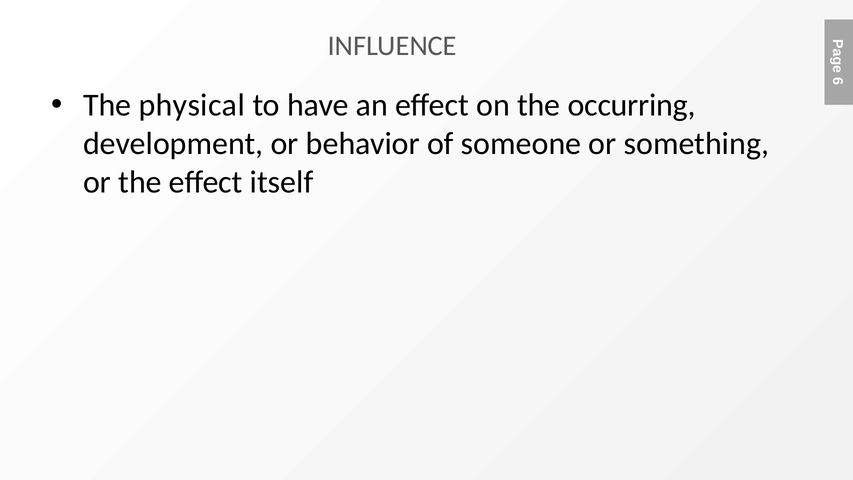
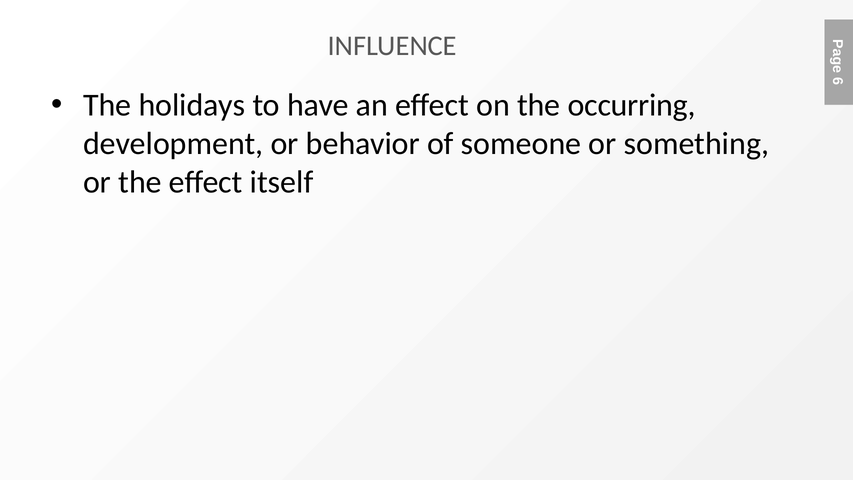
physical: physical -> holidays
